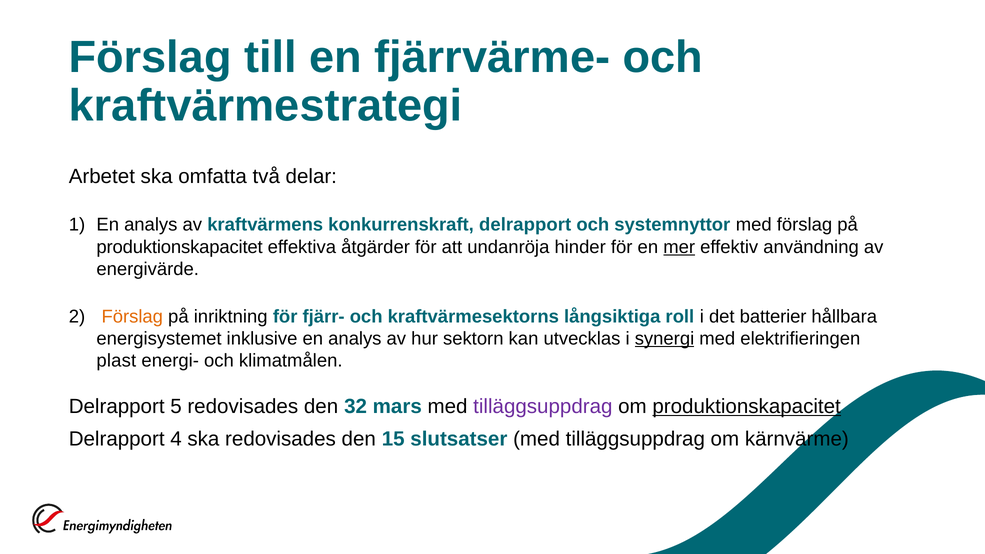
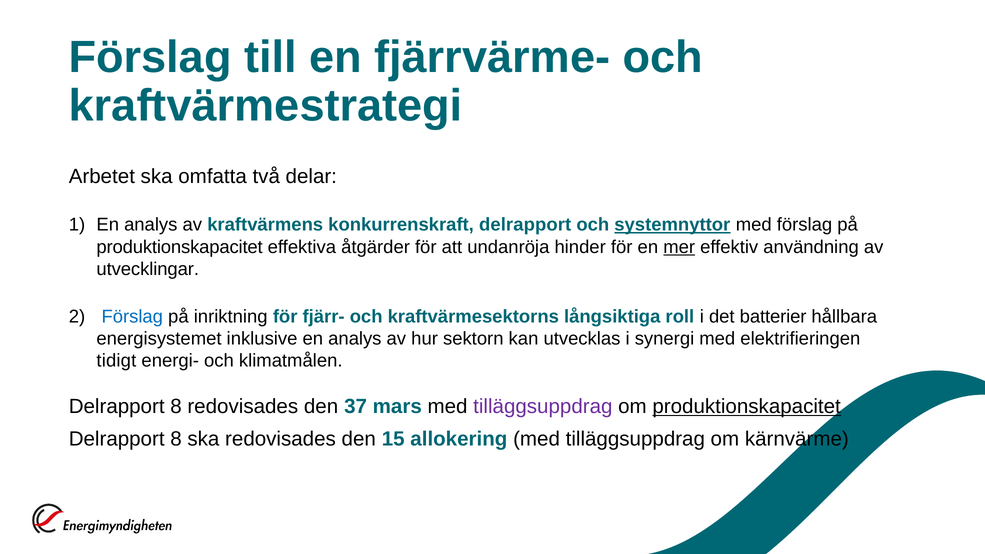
systemnyttor underline: none -> present
energivärde: energivärde -> utvecklingar
Förslag at (132, 316) colour: orange -> blue
synergi underline: present -> none
plast: plast -> tidigt
5 at (176, 407): 5 -> 8
32: 32 -> 37
4 at (176, 439): 4 -> 8
slutsatser: slutsatser -> allokering
